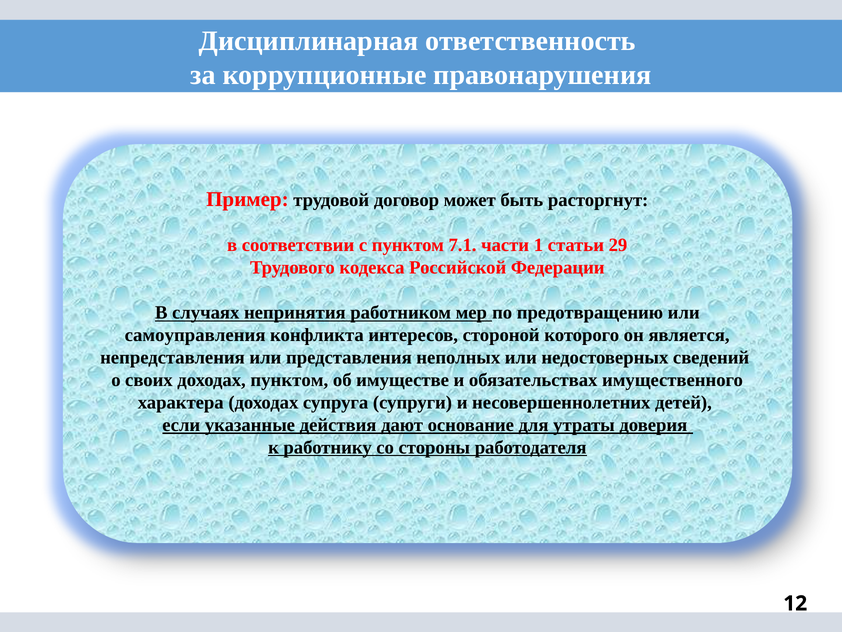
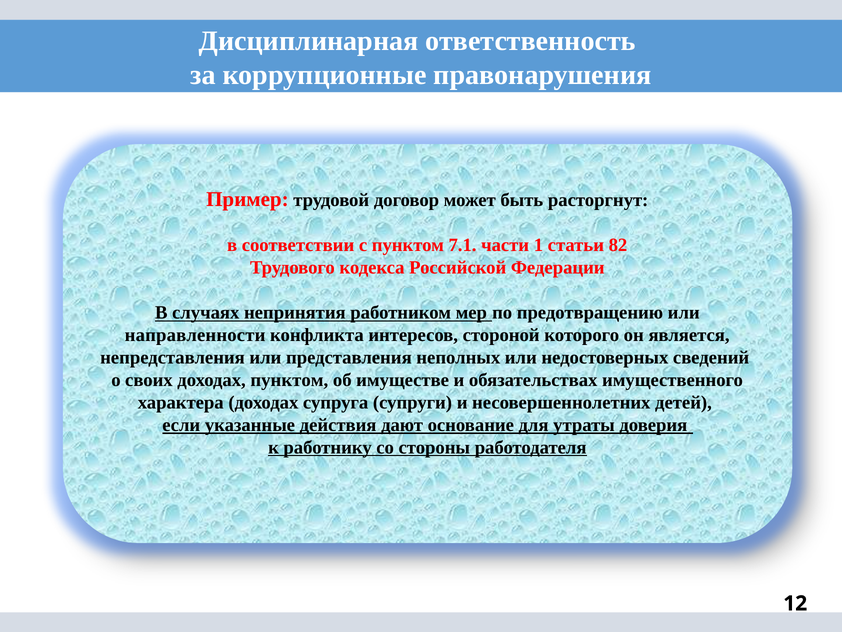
29: 29 -> 82
самоуправления: самоуправления -> направленности
